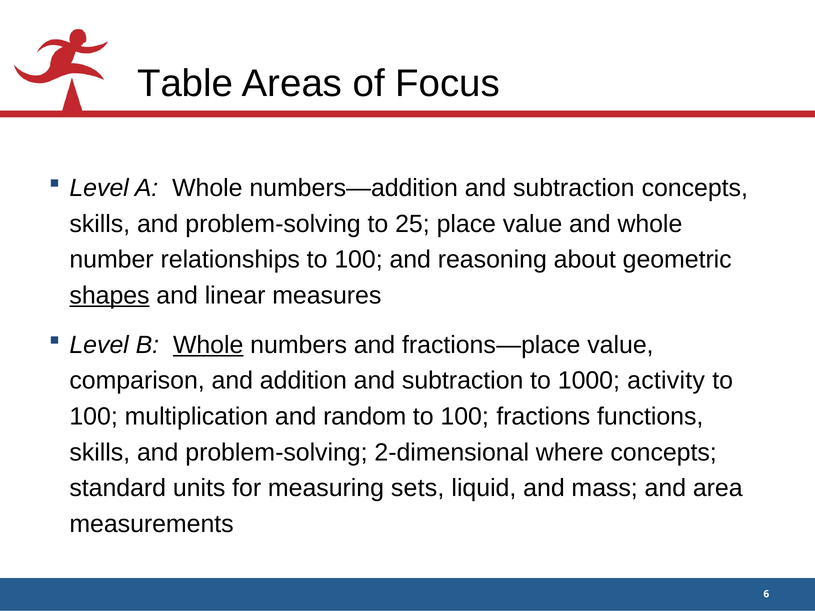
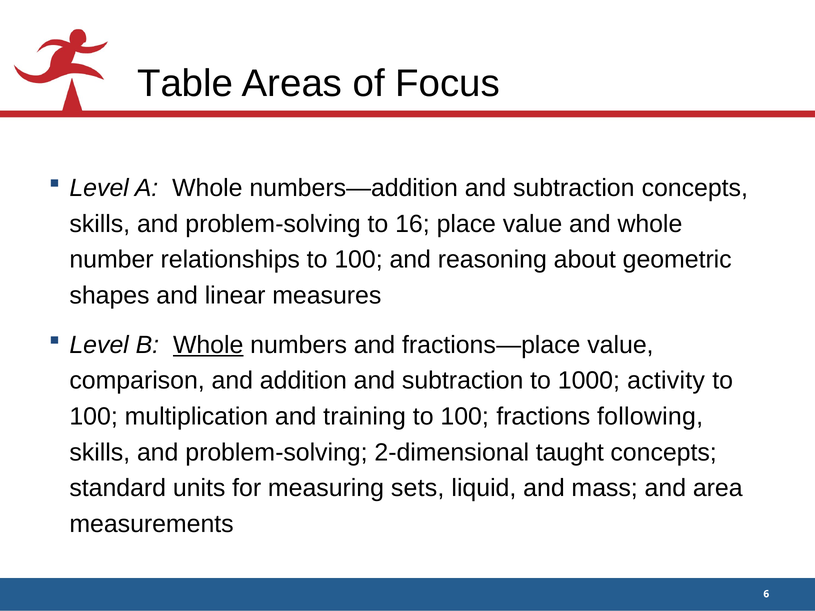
25: 25 -> 16
shapes underline: present -> none
random: random -> training
functions: functions -> following
where: where -> taught
